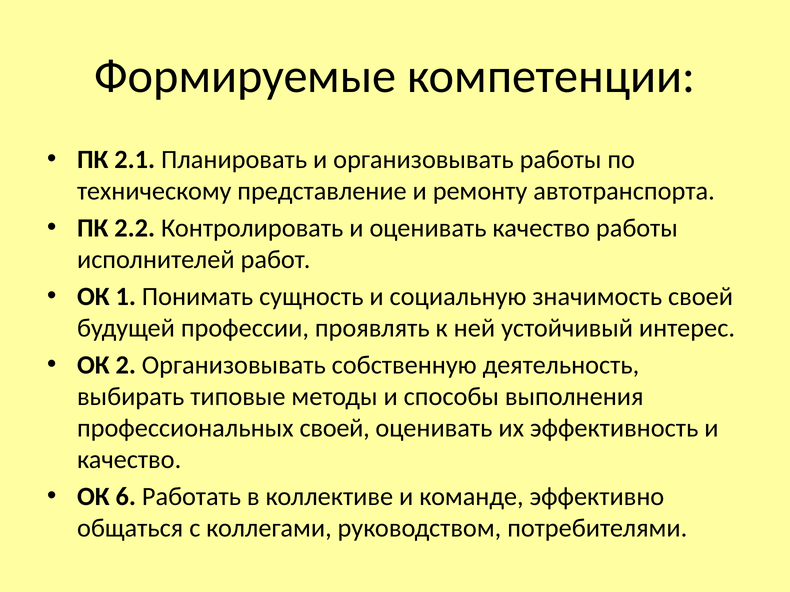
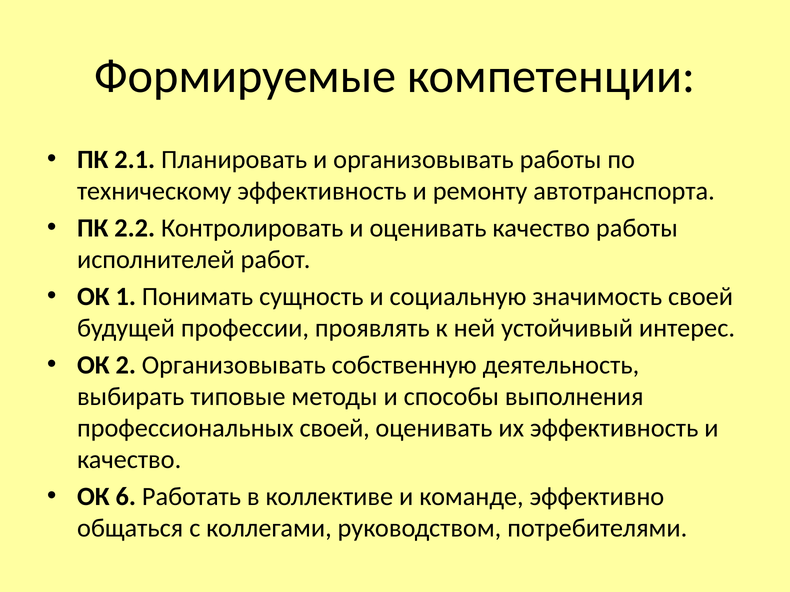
техническому представление: представление -> эффективность
